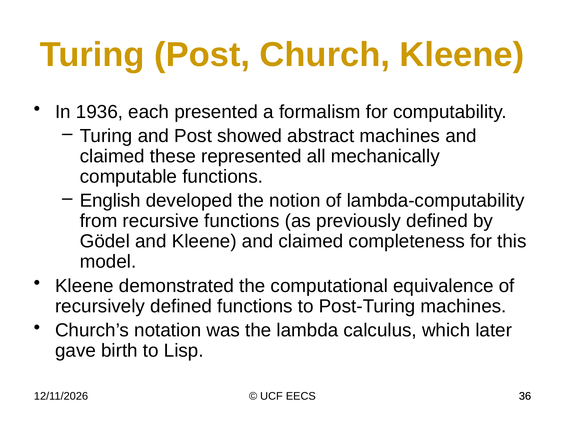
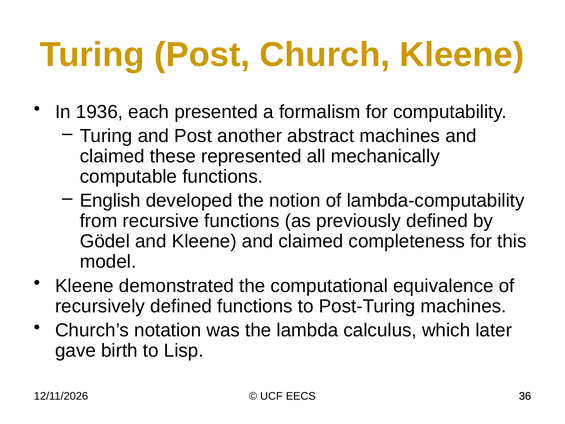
showed: showed -> another
